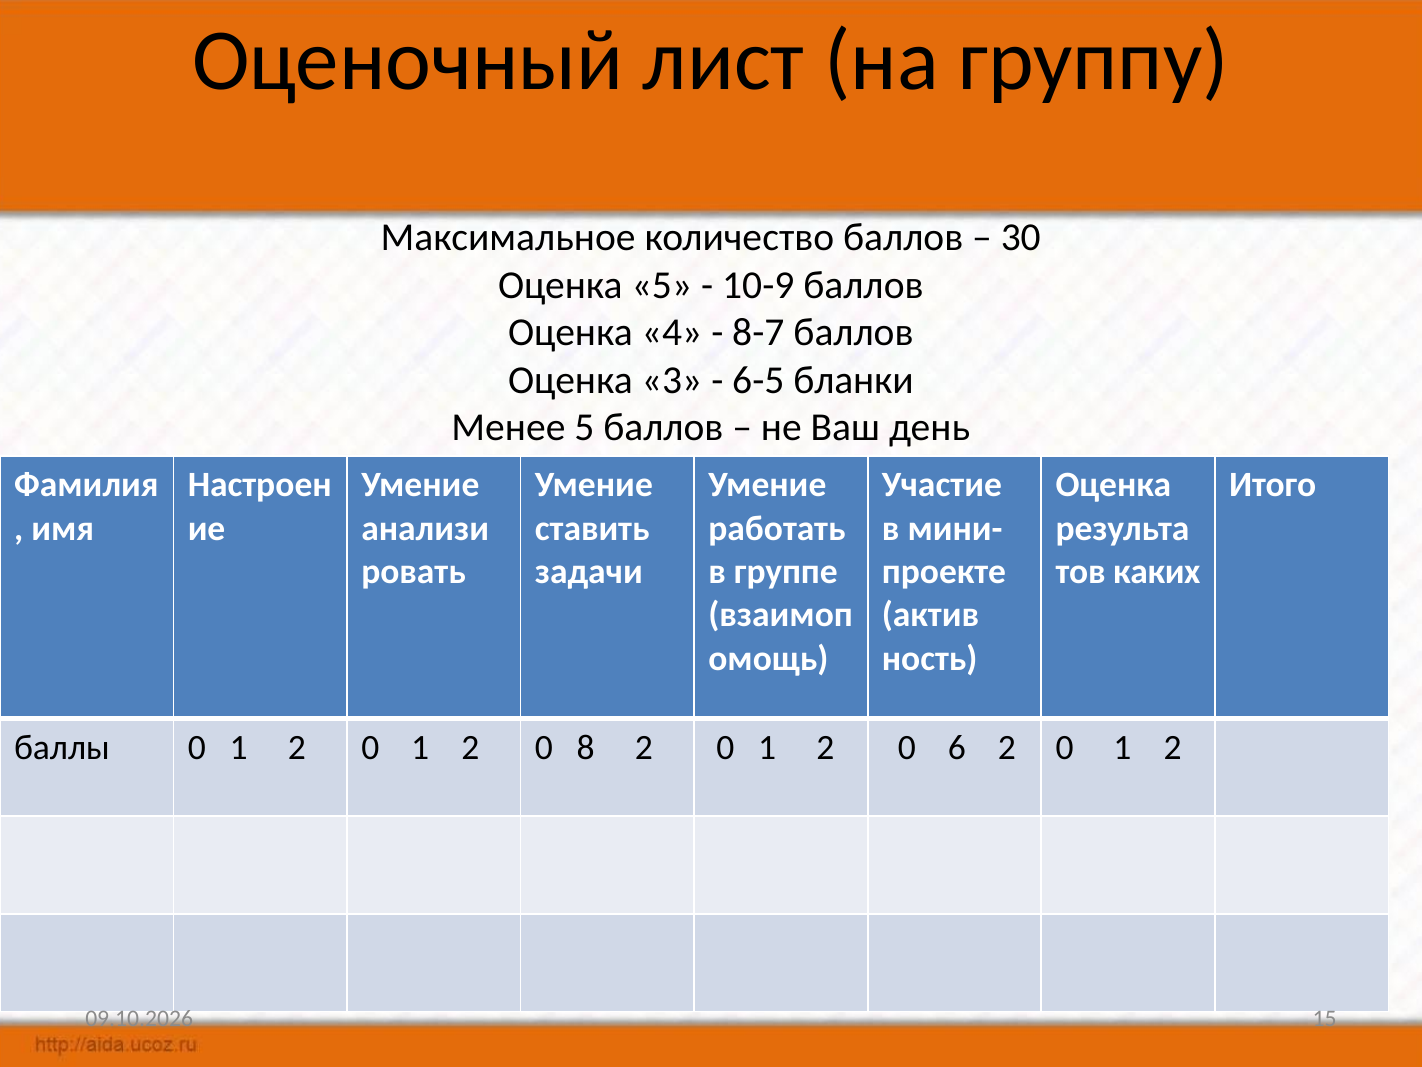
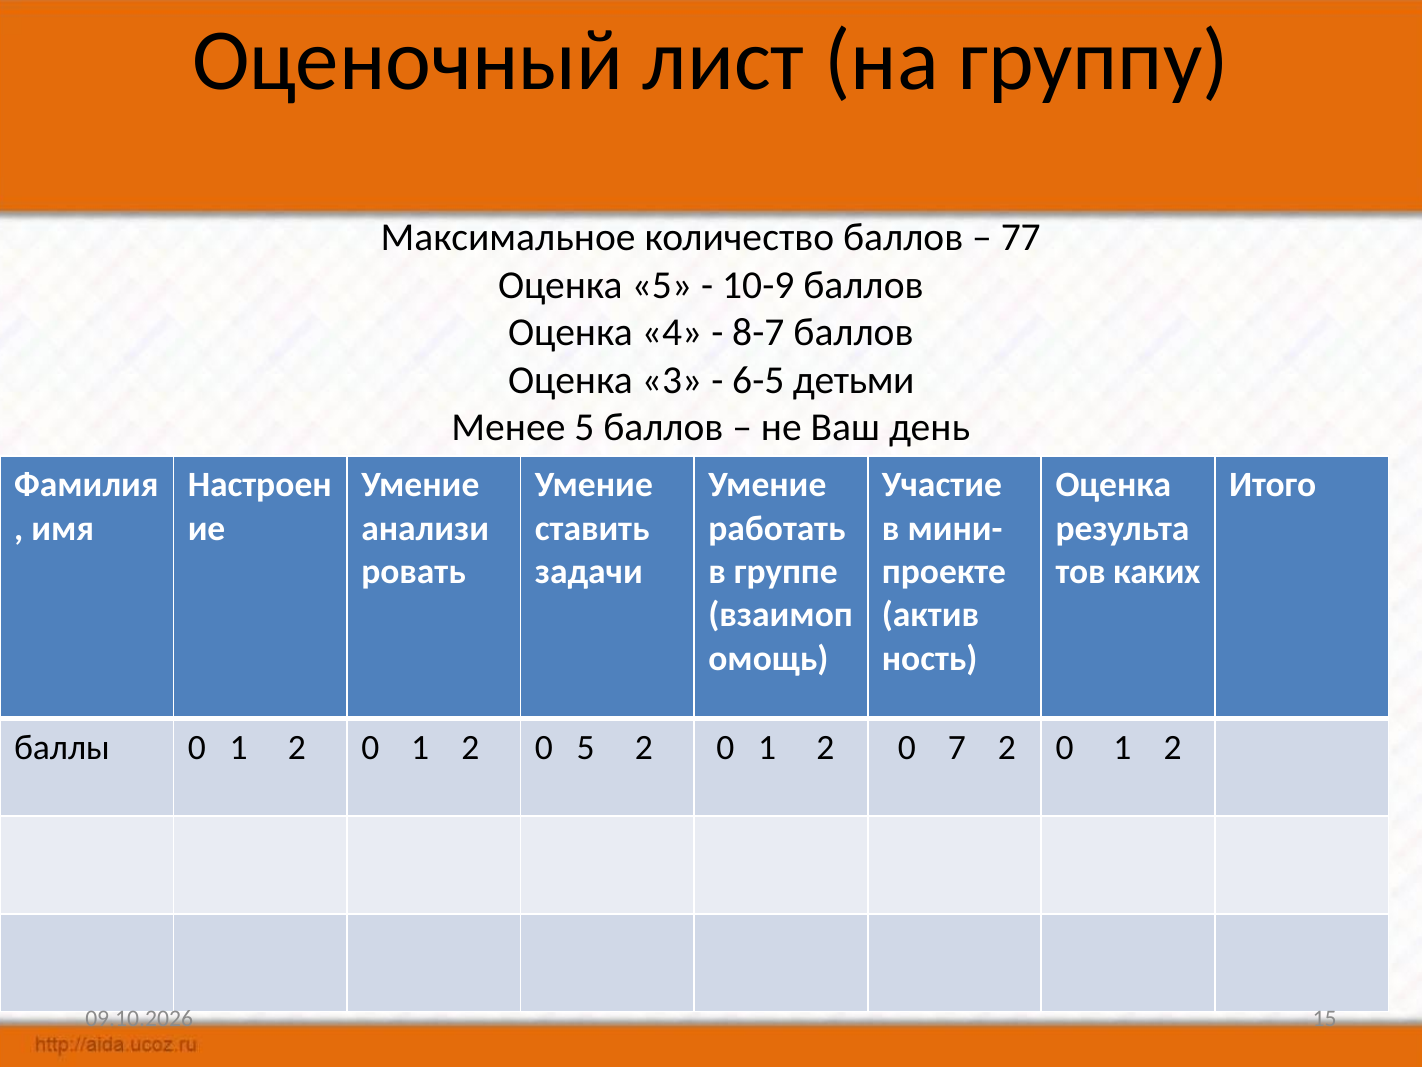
30: 30 -> 77
бланки: бланки -> детьми
0 8: 8 -> 5
6: 6 -> 7
